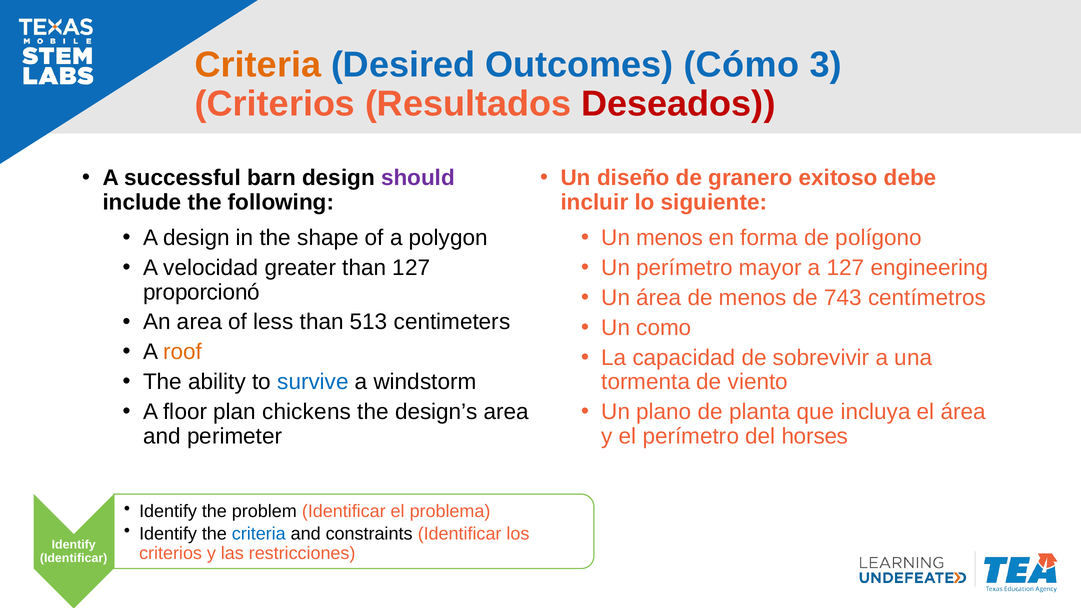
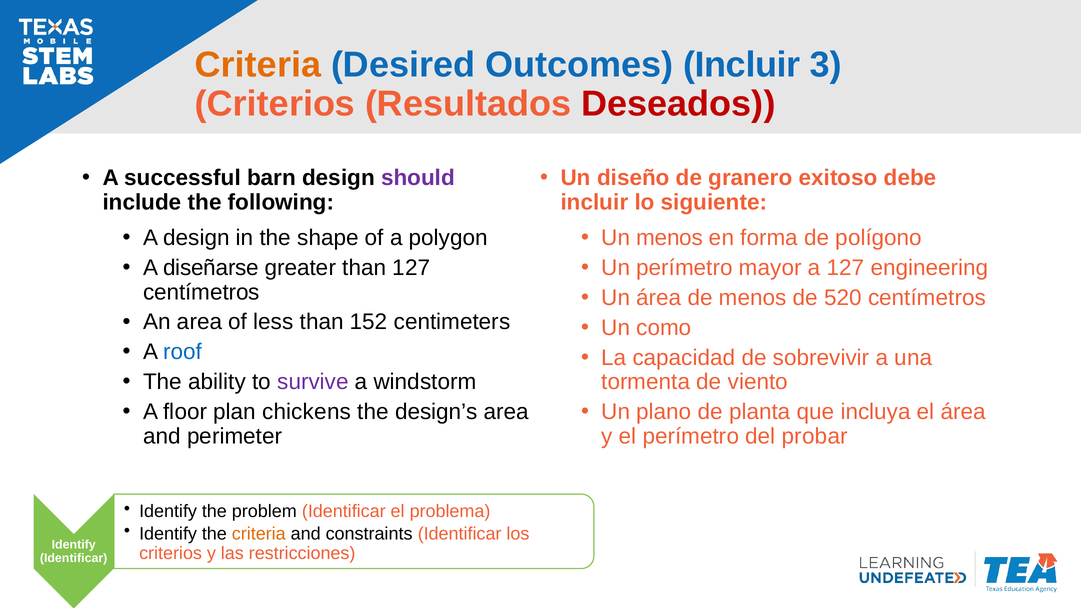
Outcomes Cómo: Cómo -> Incluir
velocidad: velocidad -> diseñarse
proporcionó at (202, 292): proporcionó -> centímetros
743: 743 -> 520
513: 513 -> 152
roof colour: orange -> blue
survive colour: blue -> purple
horses: horses -> probar
criteria at (259, 534) colour: blue -> orange
